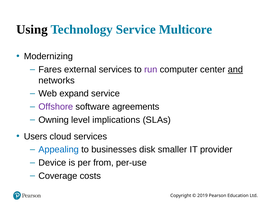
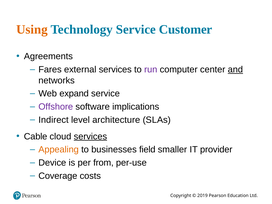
Using colour: black -> orange
Multicore: Multicore -> Customer
Modernizing: Modernizing -> Agreements
agreements: agreements -> implications
Owning: Owning -> Indirect
implications: implications -> architecture
Users: Users -> Cable
services at (90, 136) underline: none -> present
Appealing colour: blue -> orange
disk: disk -> field
